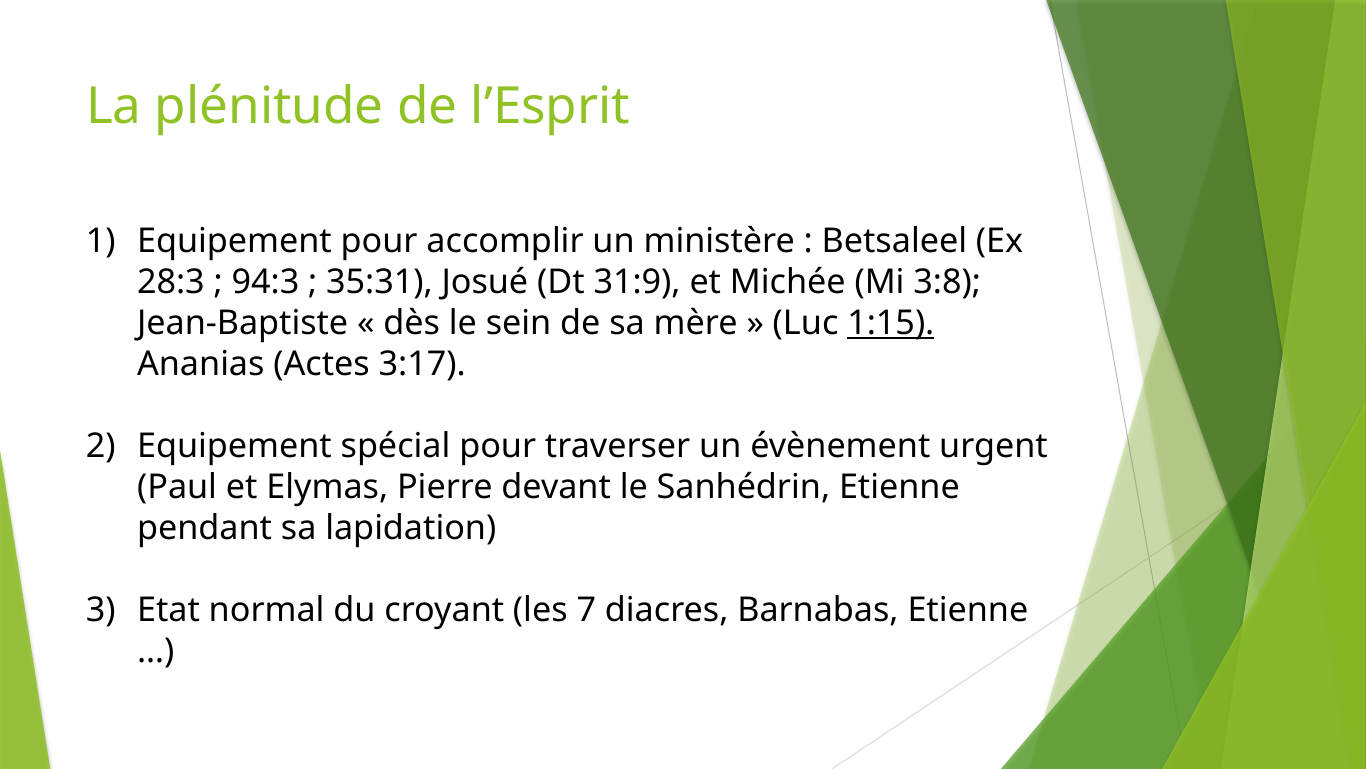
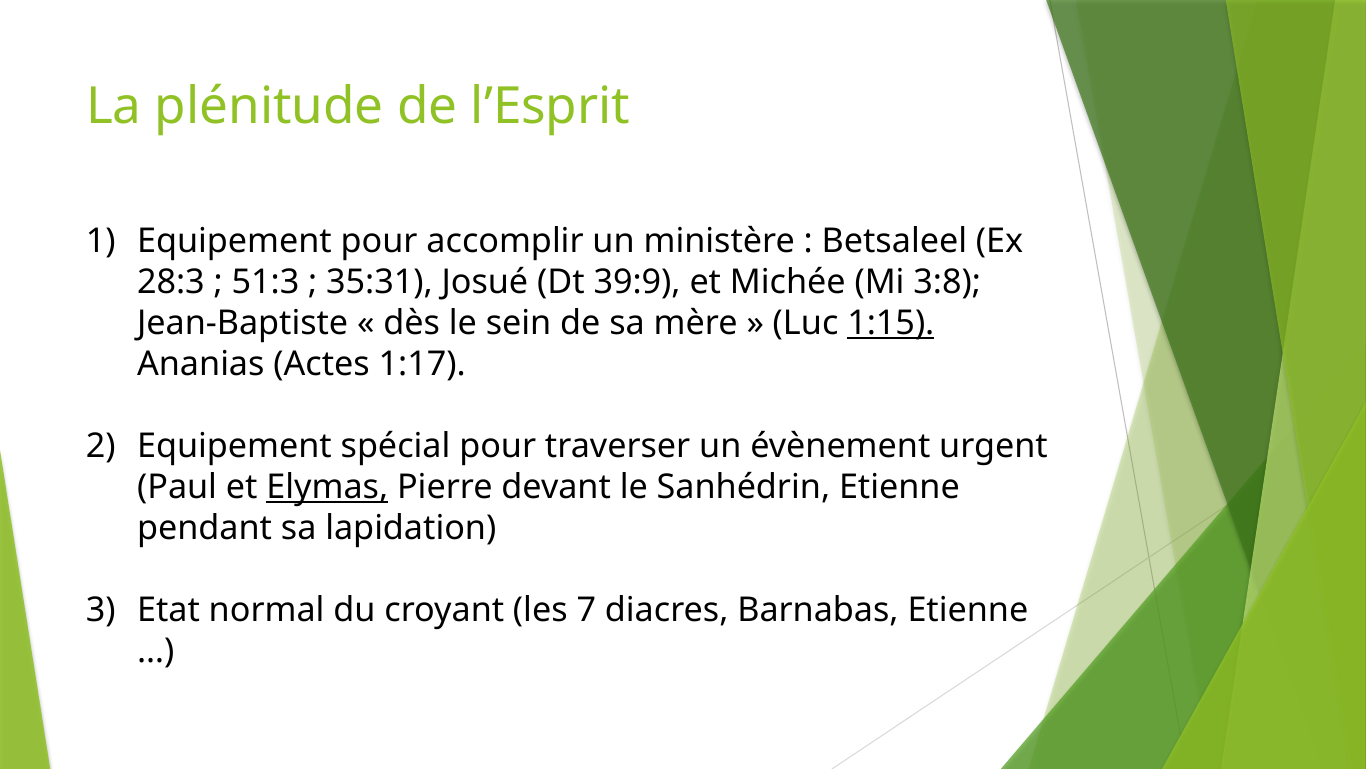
94:3: 94:3 -> 51:3
31:9: 31:9 -> 39:9
3:17: 3:17 -> 1:17
Elymas underline: none -> present
